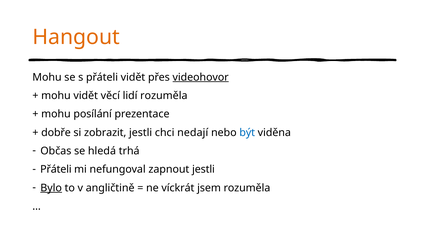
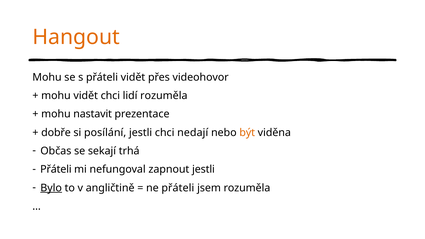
videohovor underline: present -> none
vidět věcí: věcí -> chci
posílání: posílání -> nastavit
zobrazit: zobrazit -> posílání
být colour: blue -> orange
hledá: hledá -> sekají
ne víckrát: víckrát -> přáteli
